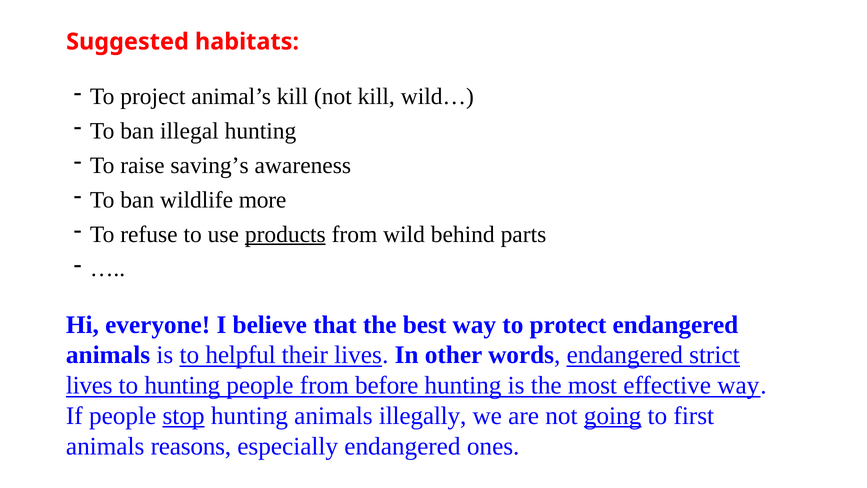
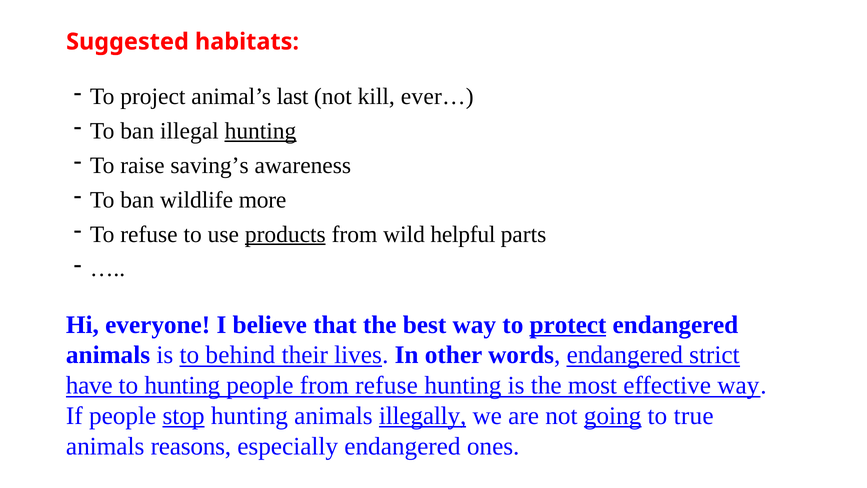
animal’s kill: kill -> last
wild…: wild… -> ever…
hunting at (260, 131) underline: none -> present
behind: behind -> helpful
protect underline: none -> present
helpful: helpful -> behind
lives at (89, 385): lives -> have
from before: before -> refuse
illegally underline: none -> present
first: first -> true
